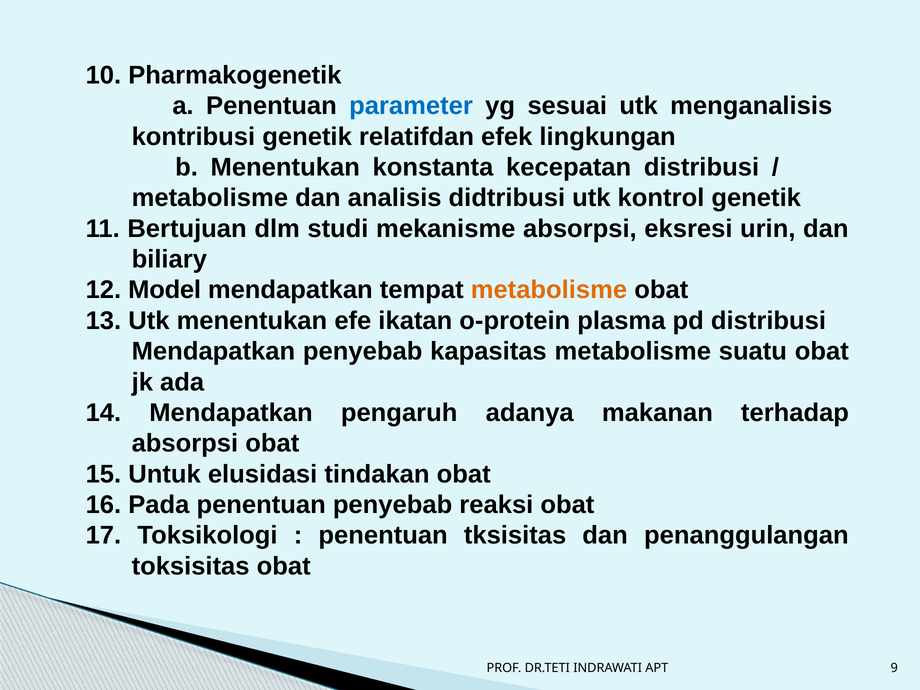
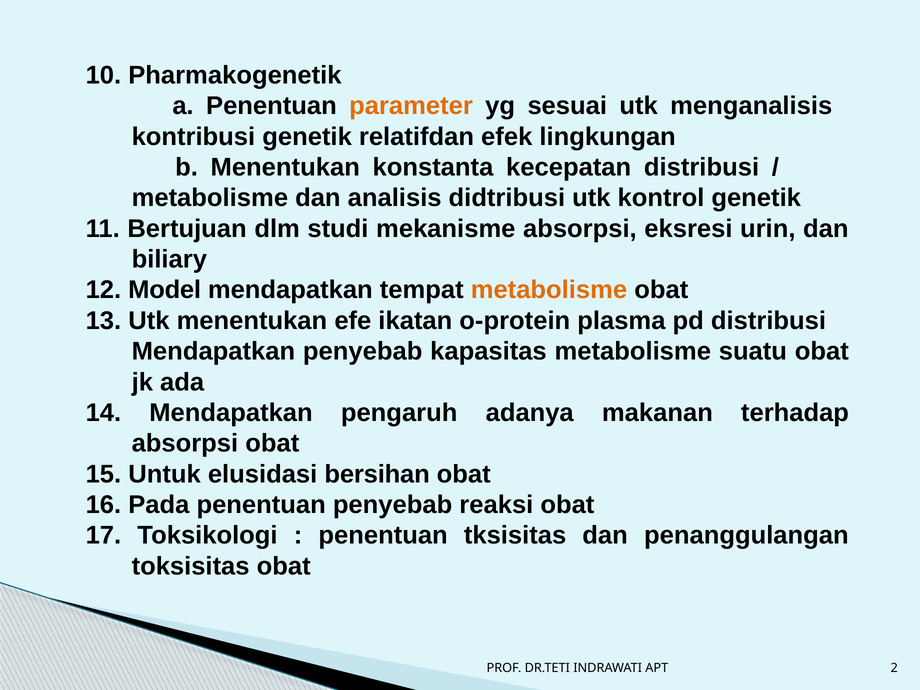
parameter colour: blue -> orange
tindakan: tindakan -> bersihan
9: 9 -> 2
